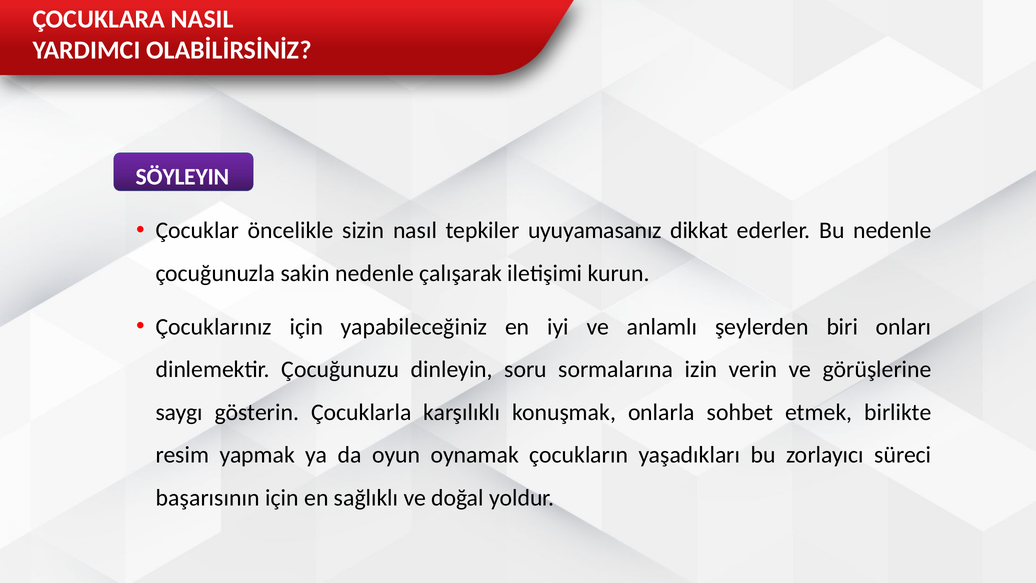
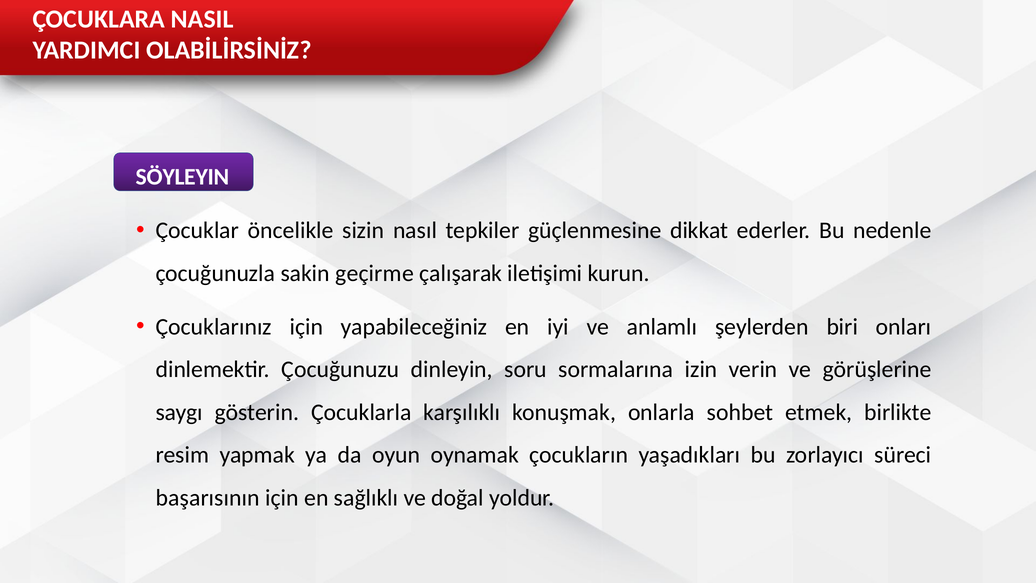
uyuyamasanız: uyuyamasanız -> güçlenmesine
sakin nedenle: nedenle -> geçirme
